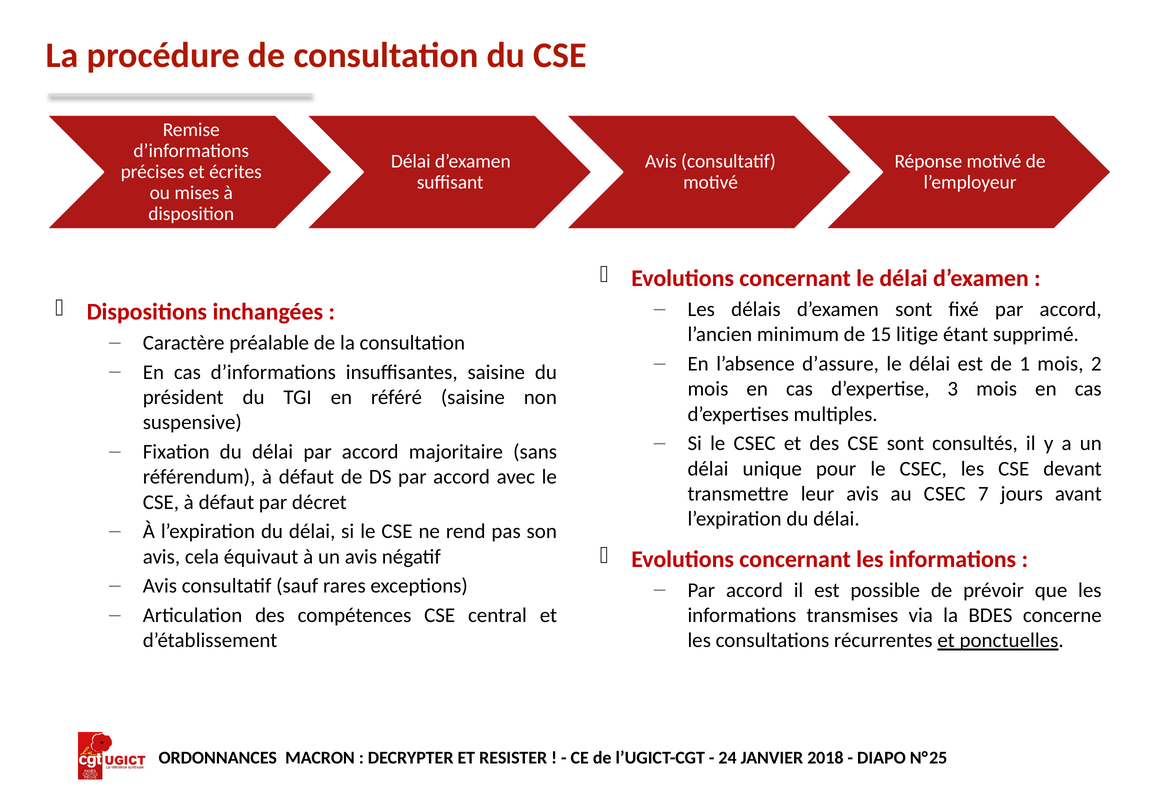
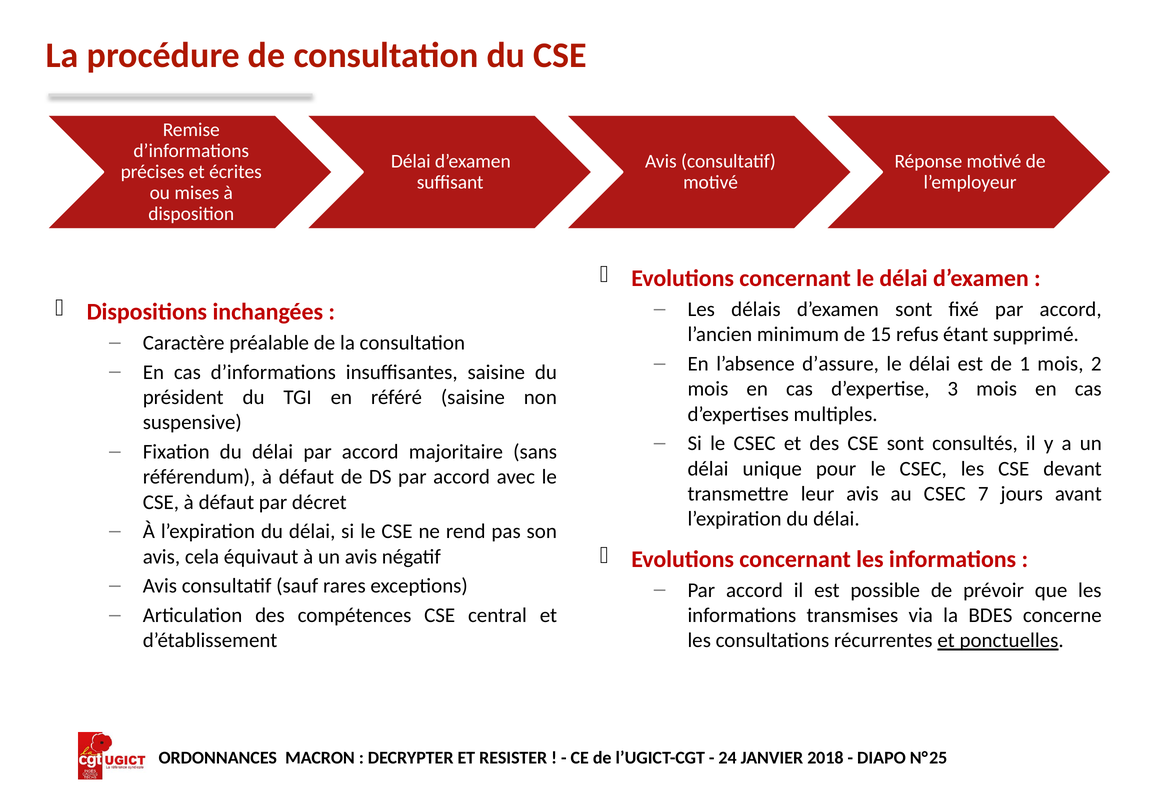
litige: litige -> refus
